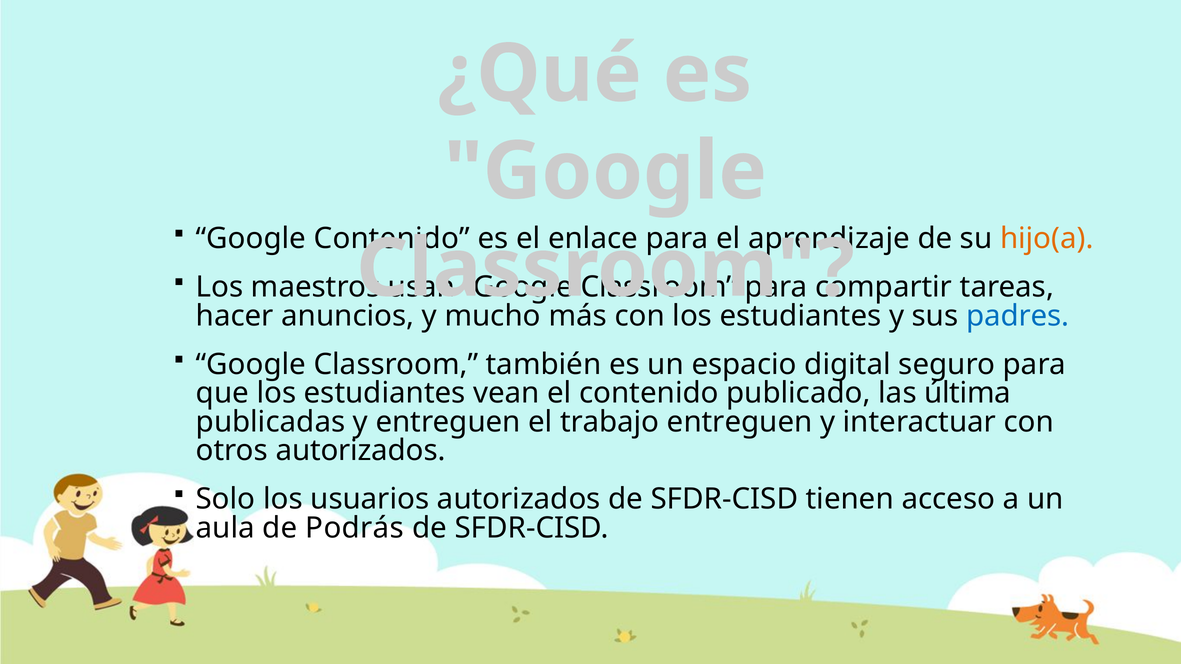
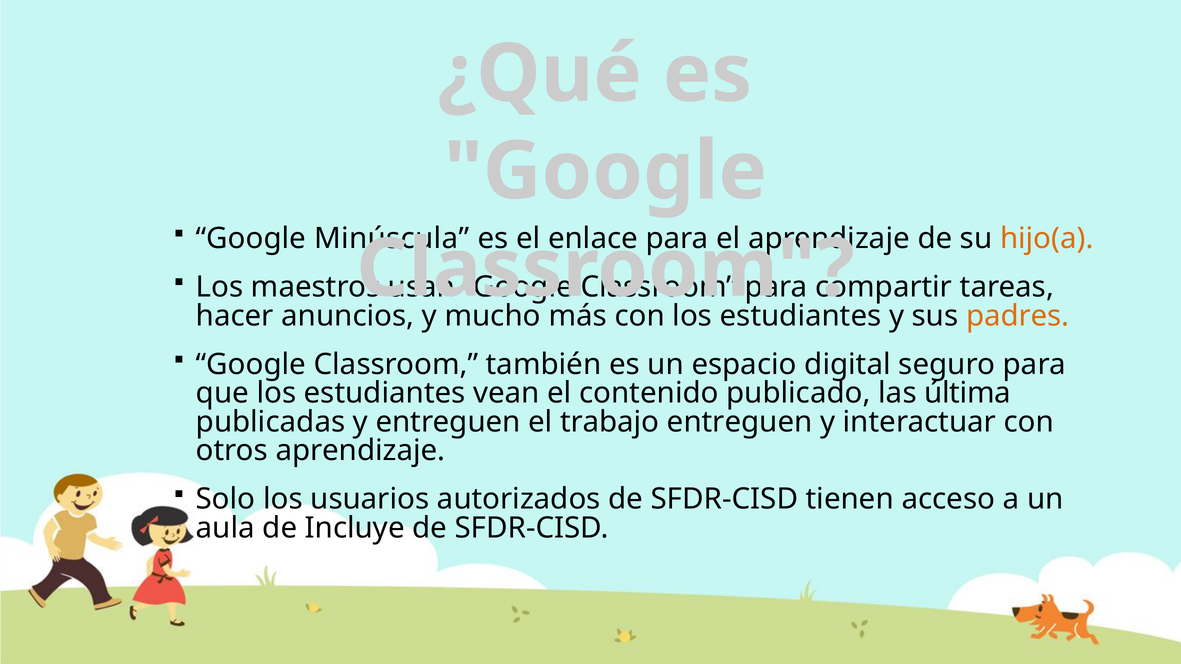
Google Contenido: Contenido -> Minúscula
padres colour: blue -> orange
otros autorizados: autorizados -> aprendizaje
Podrás: Podrás -> Incluye
